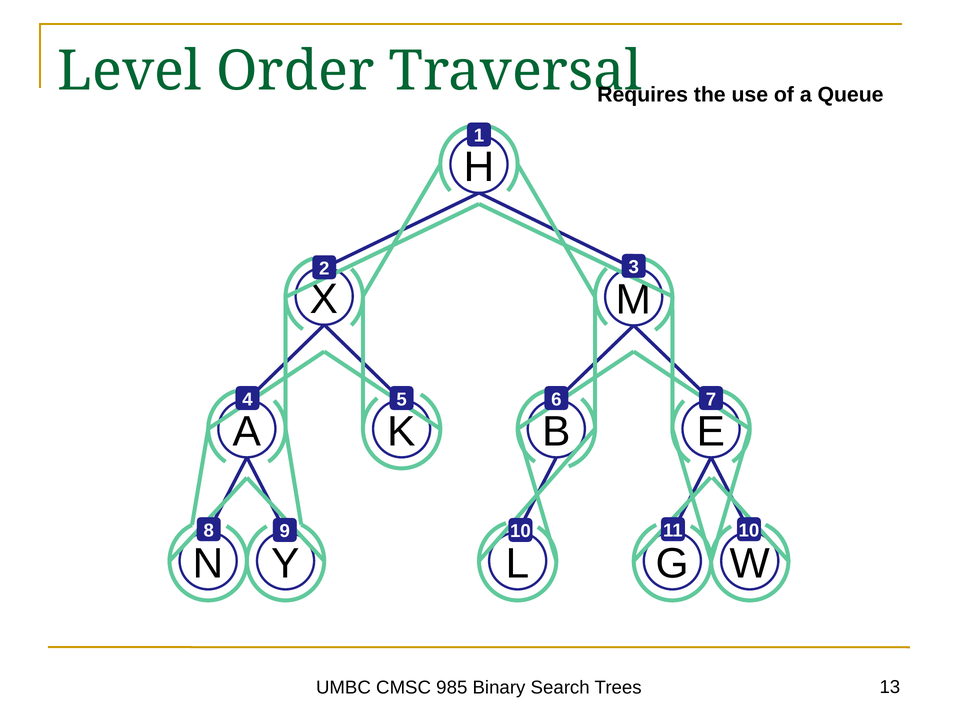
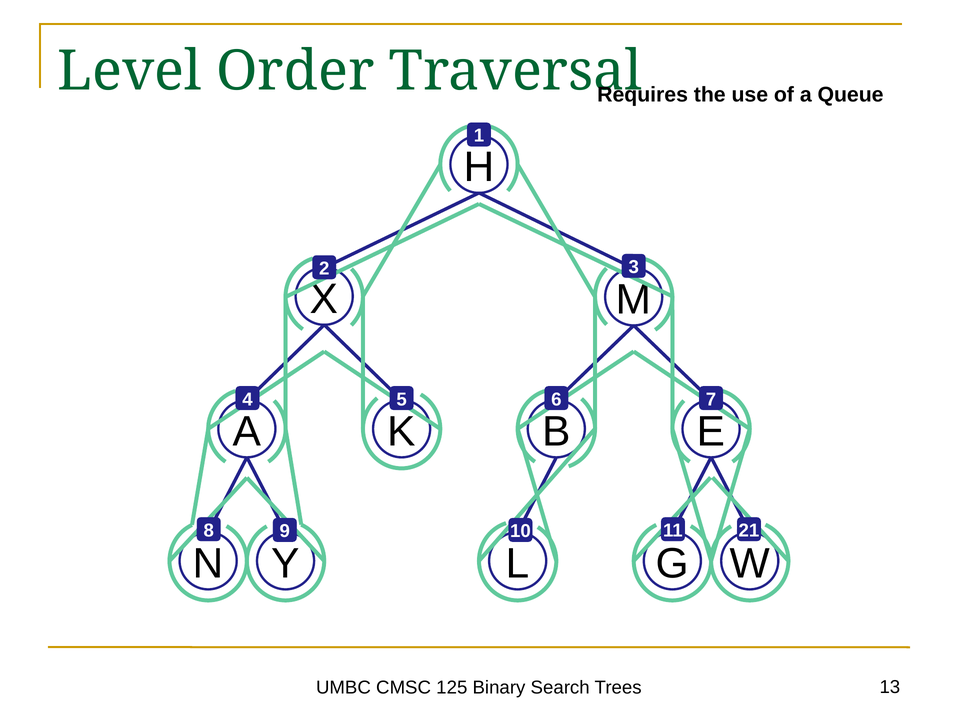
10 10: 10 -> 21
985: 985 -> 125
